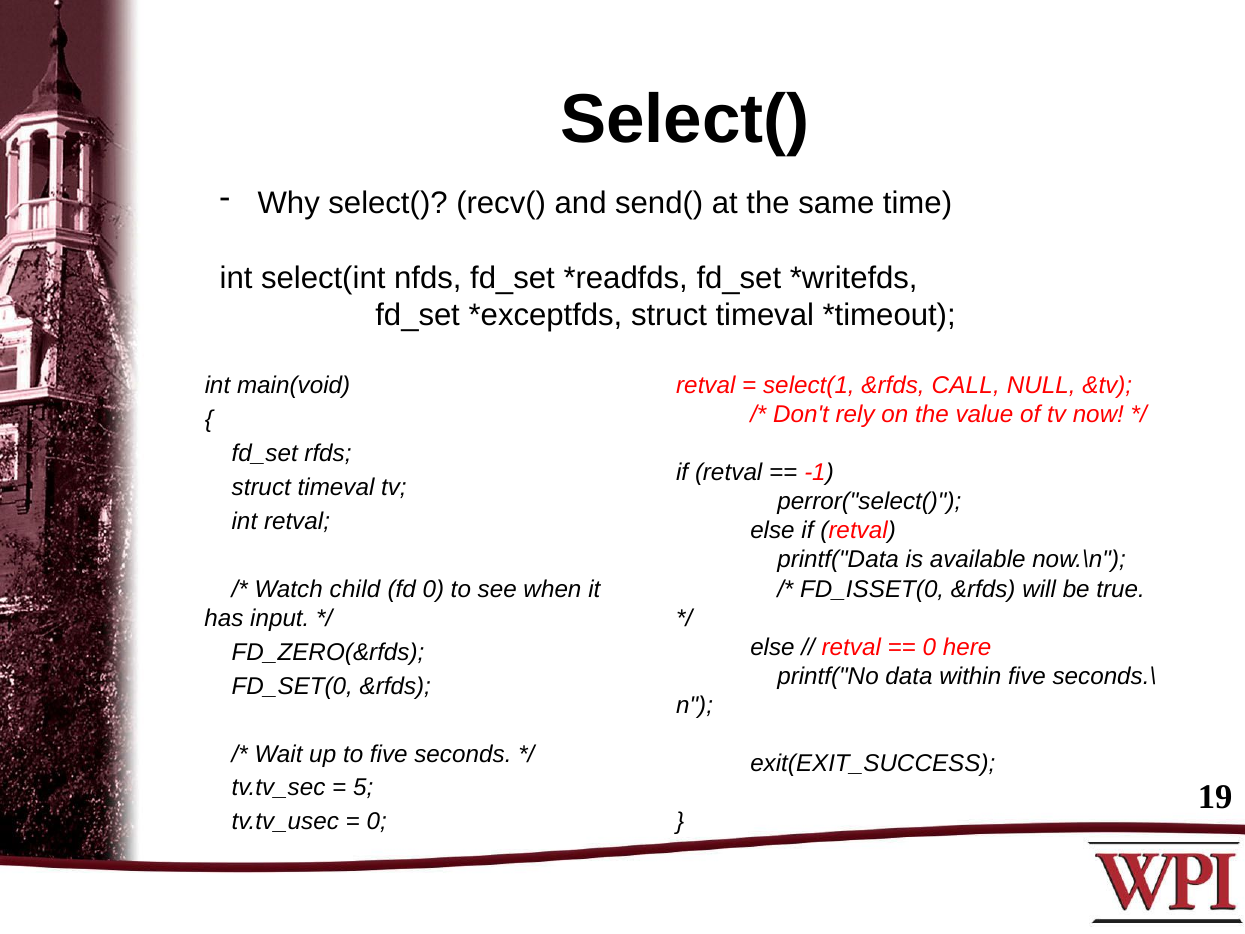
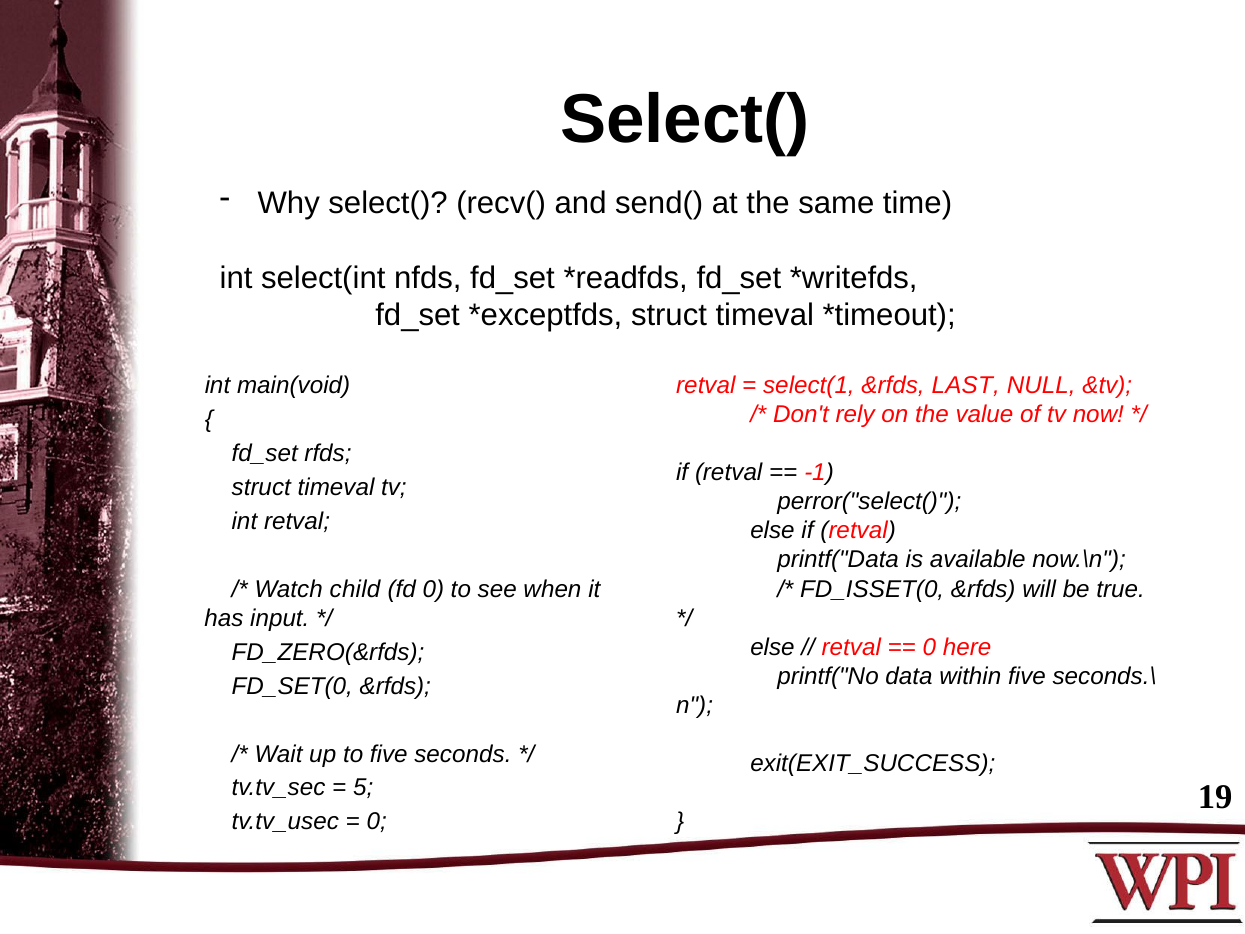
CALL: CALL -> LAST
